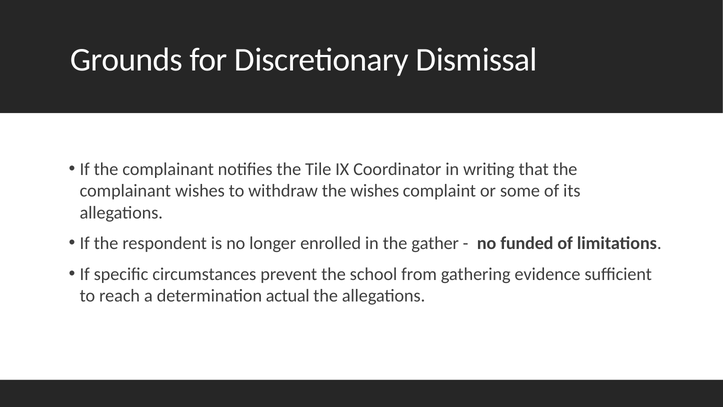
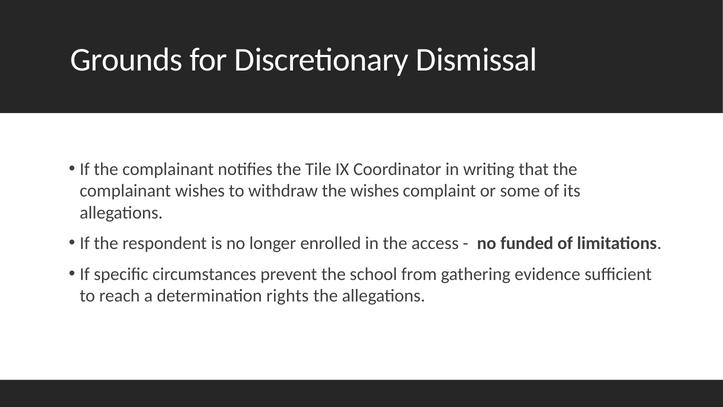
gather: gather -> access
actual: actual -> rights
